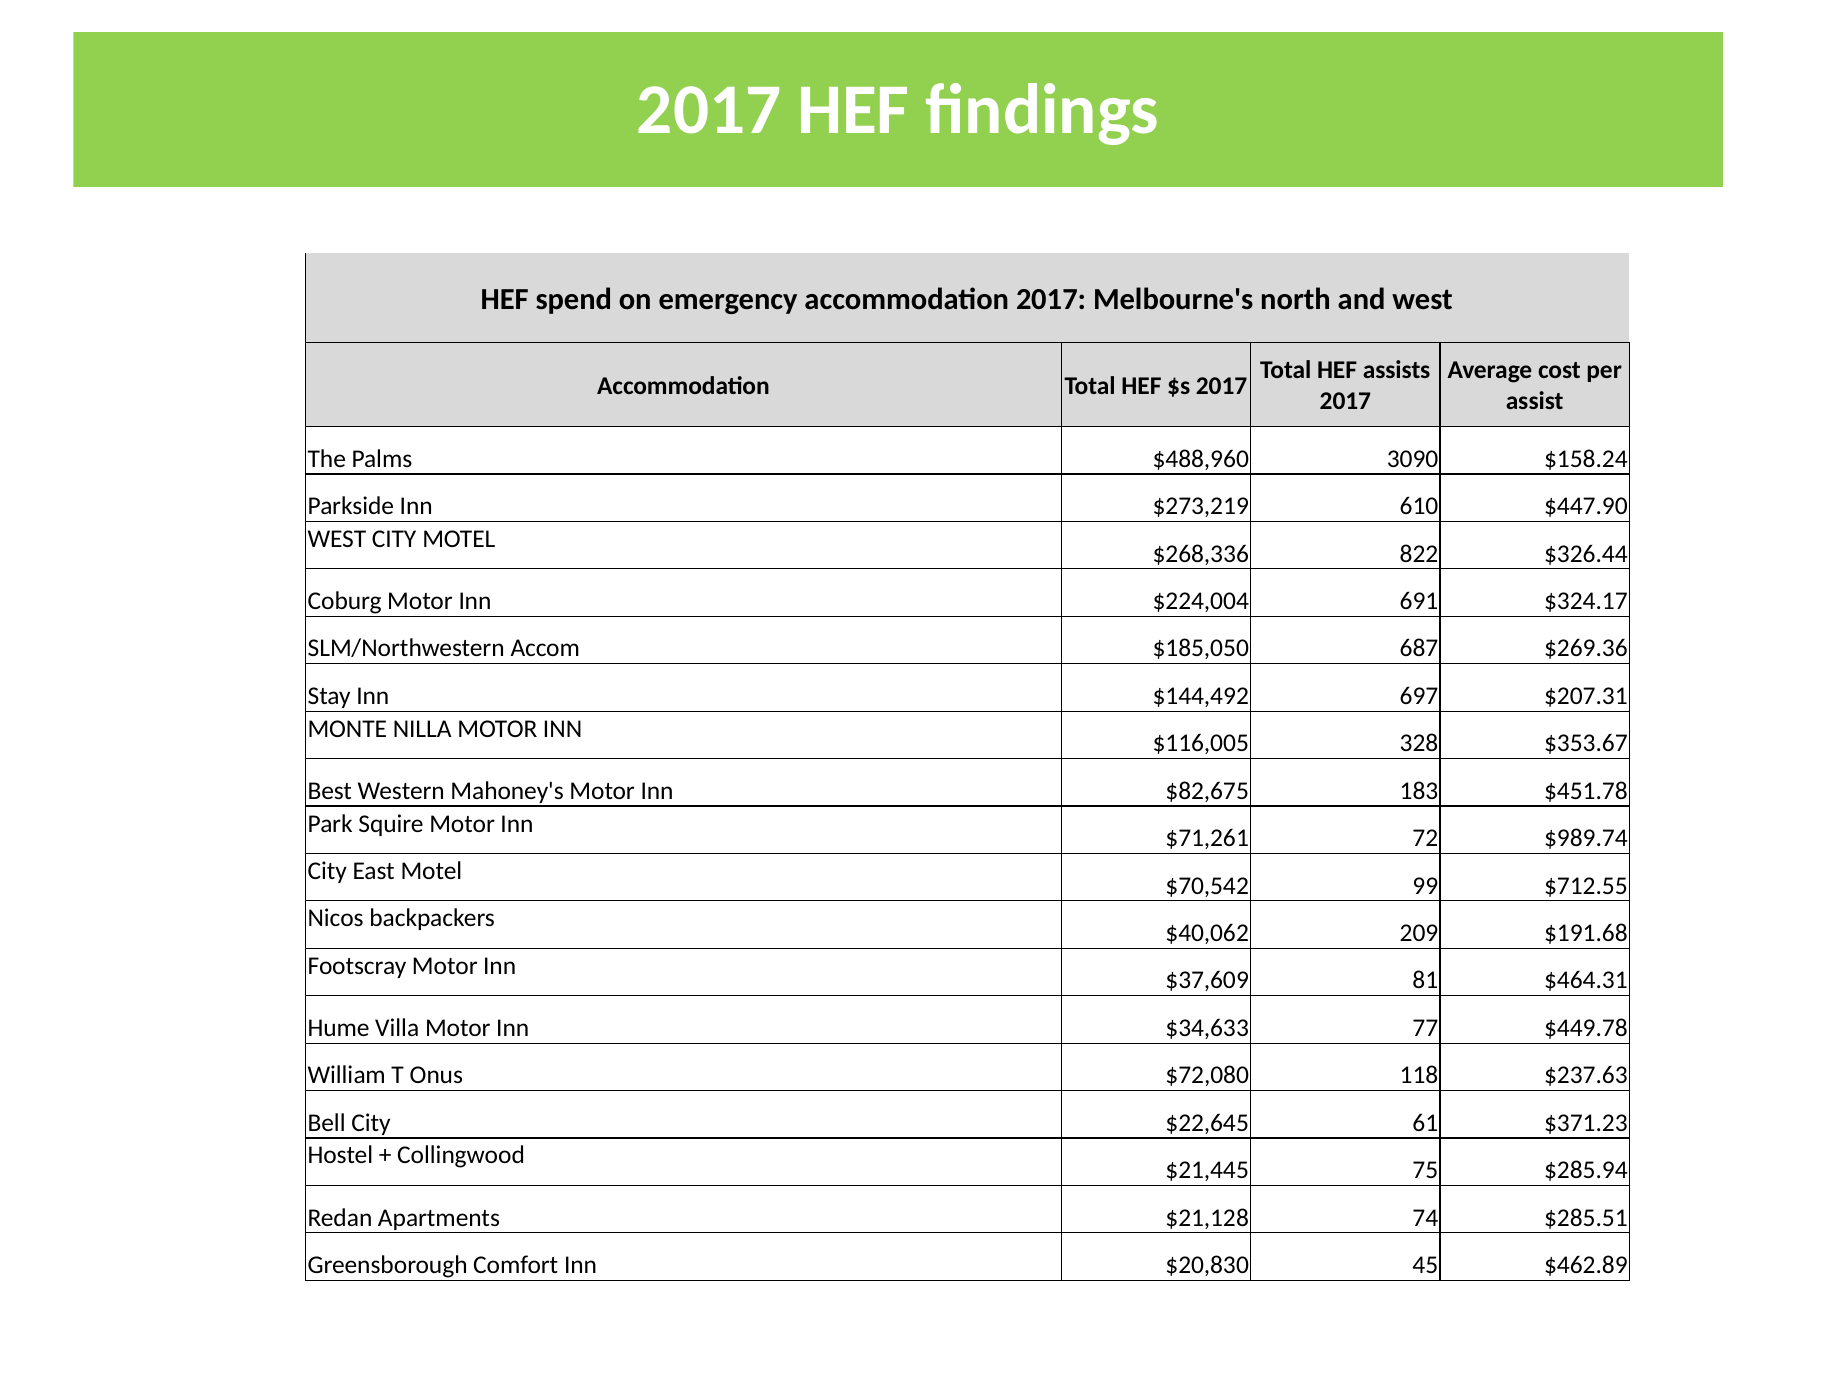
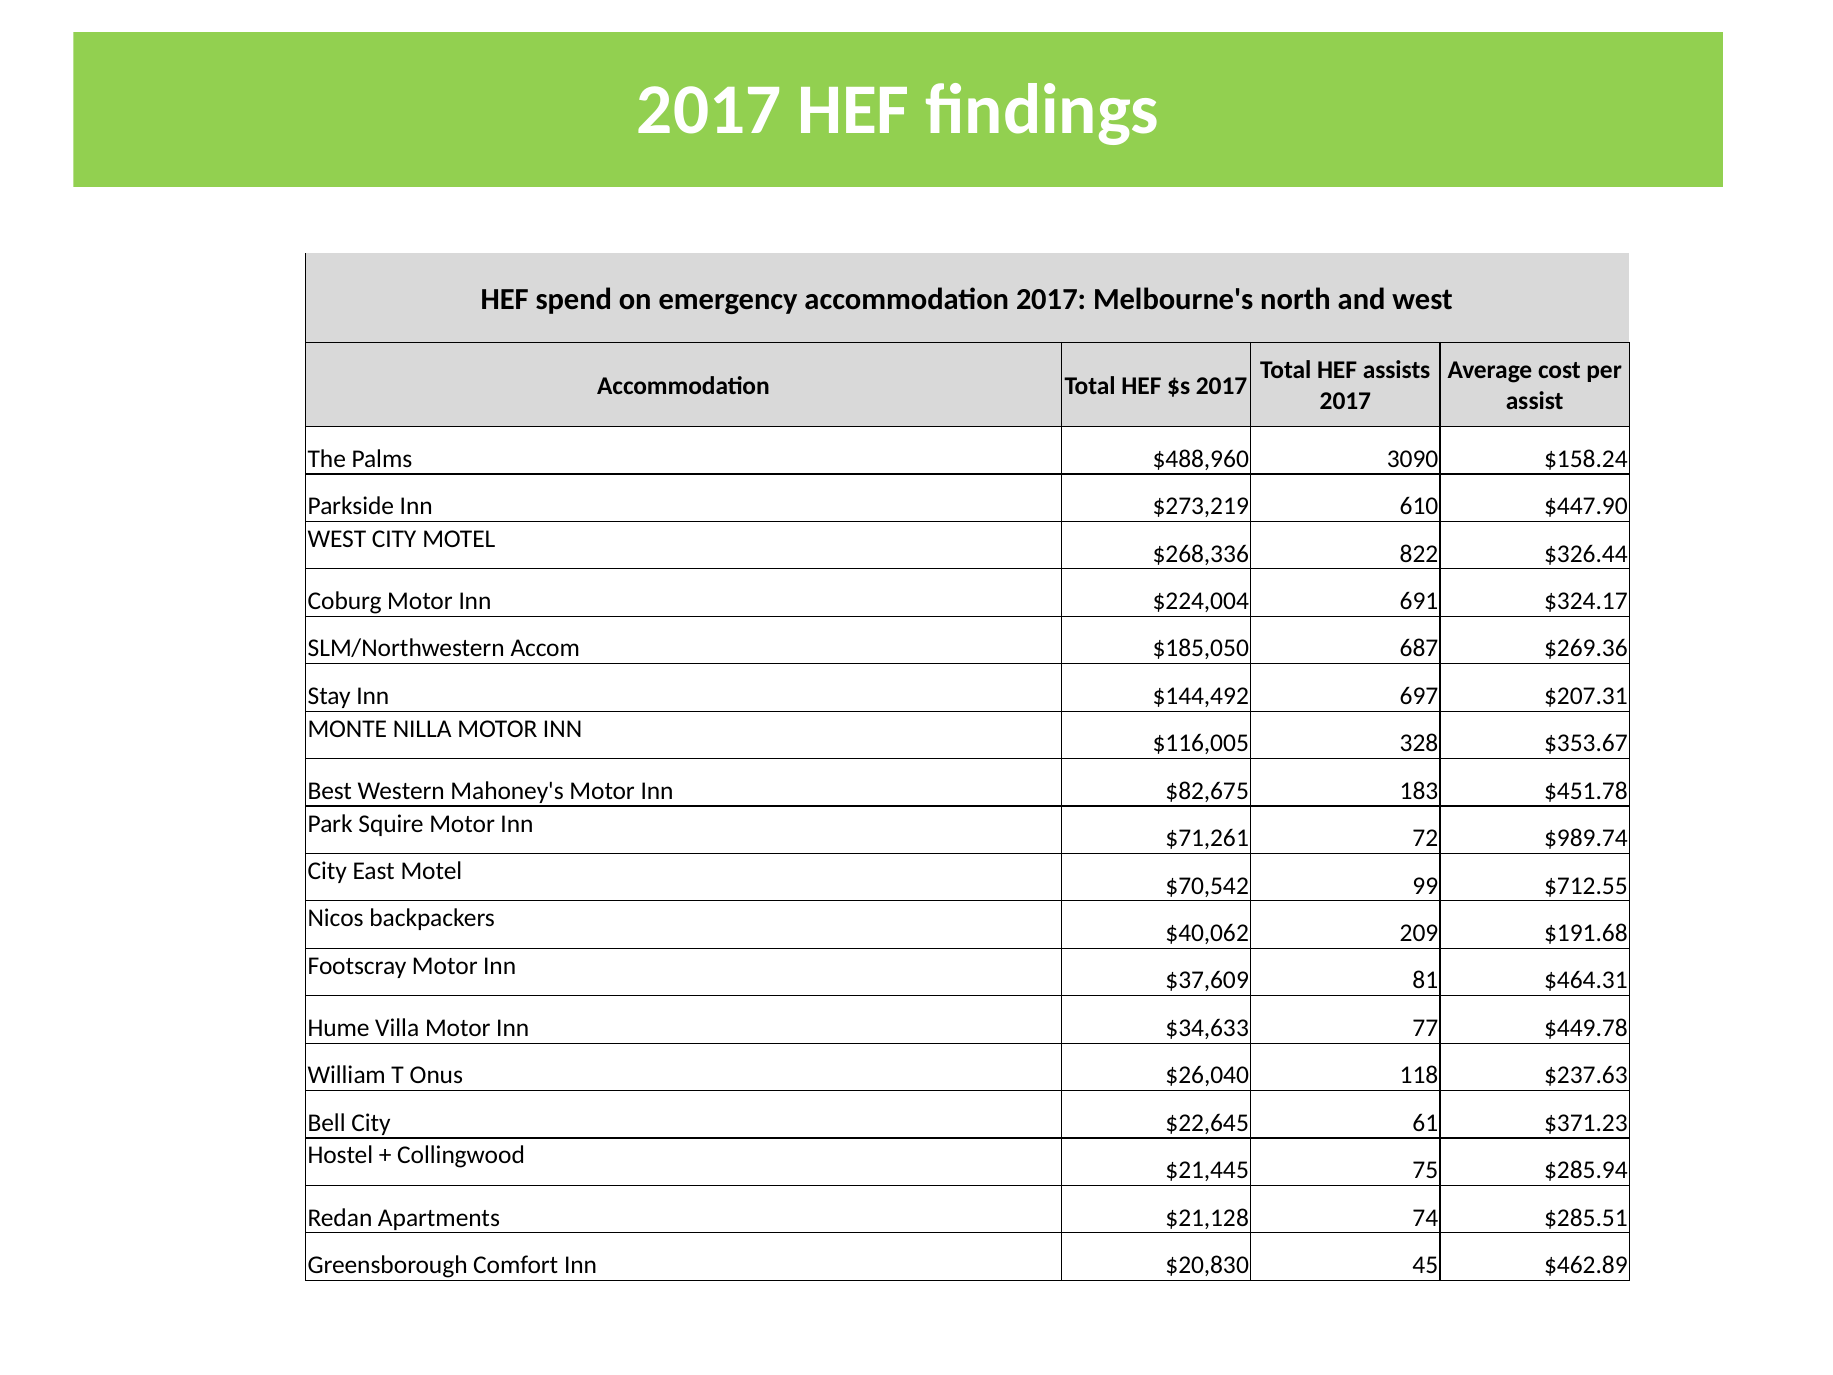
$72,080: $72,080 -> $26,040
